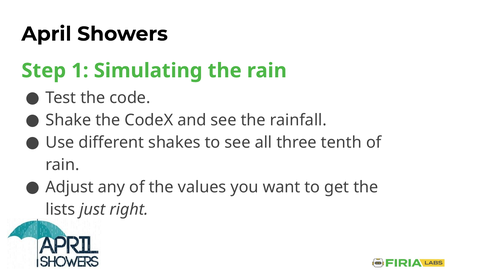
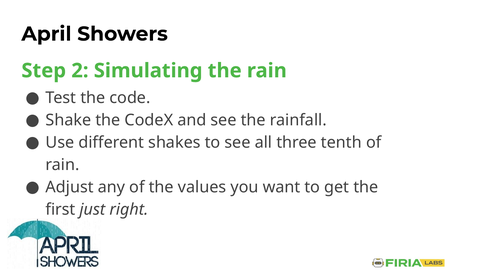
1: 1 -> 2
lists: lists -> first
